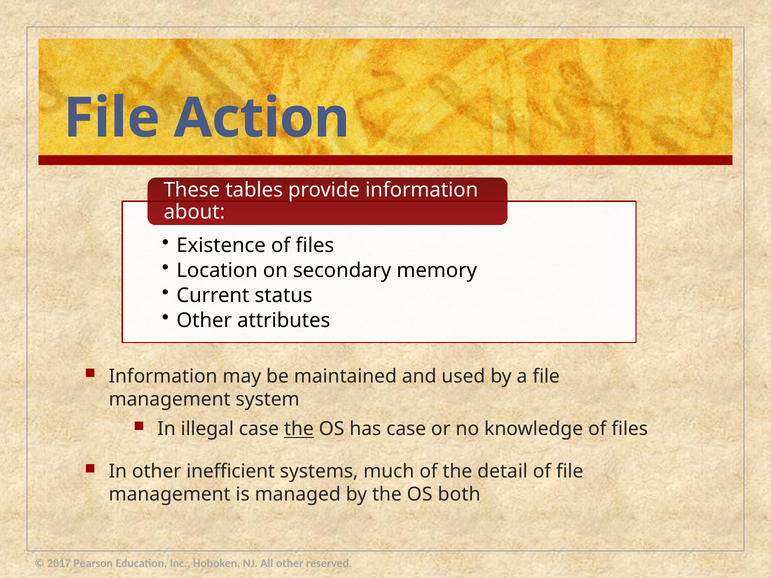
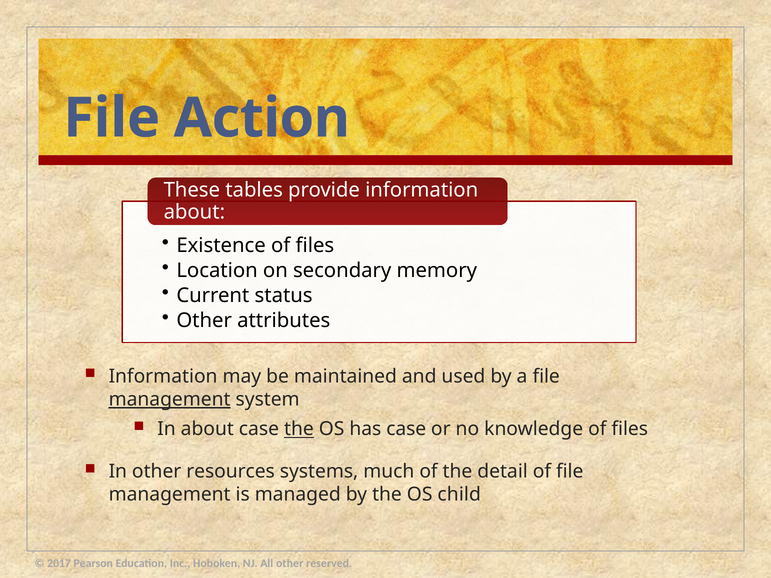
management at (170, 400) underline: none -> present
In illegal: illegal -> about
inefficient: inefficient -> resources
both: both -> child
